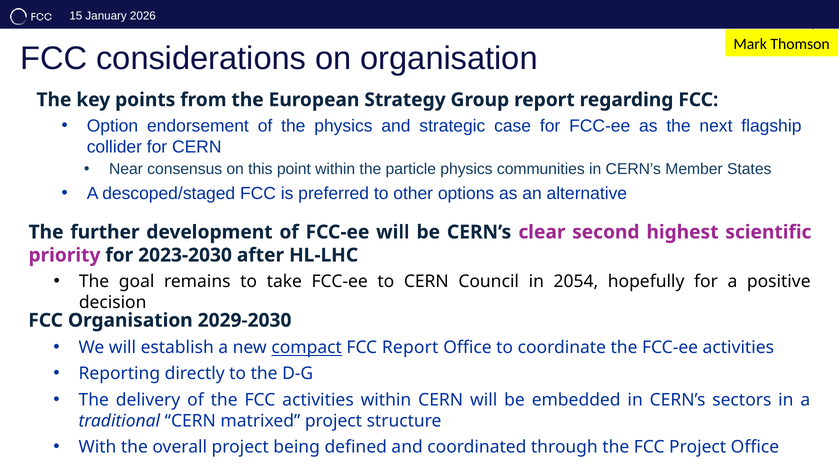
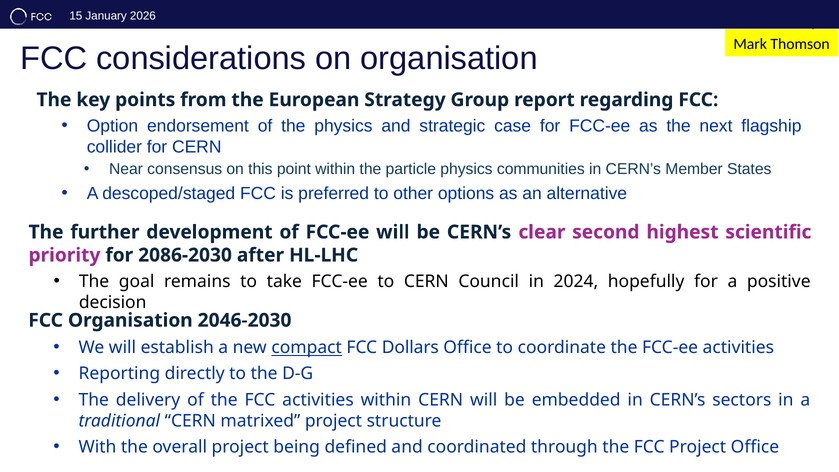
2023-2030: 2023-2030 -> 2086-2030
2054: 2054 -> 2024
2029-2030: 2029-2030 -> 2046-2030
FCC Report: Report -> Dollars
